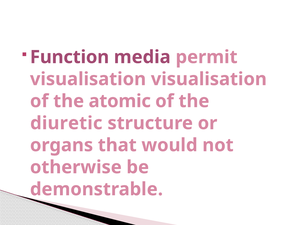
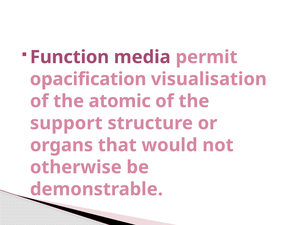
visualisation at (88, 79): visualisation -> opacification
diuretic: diuretic -> support
